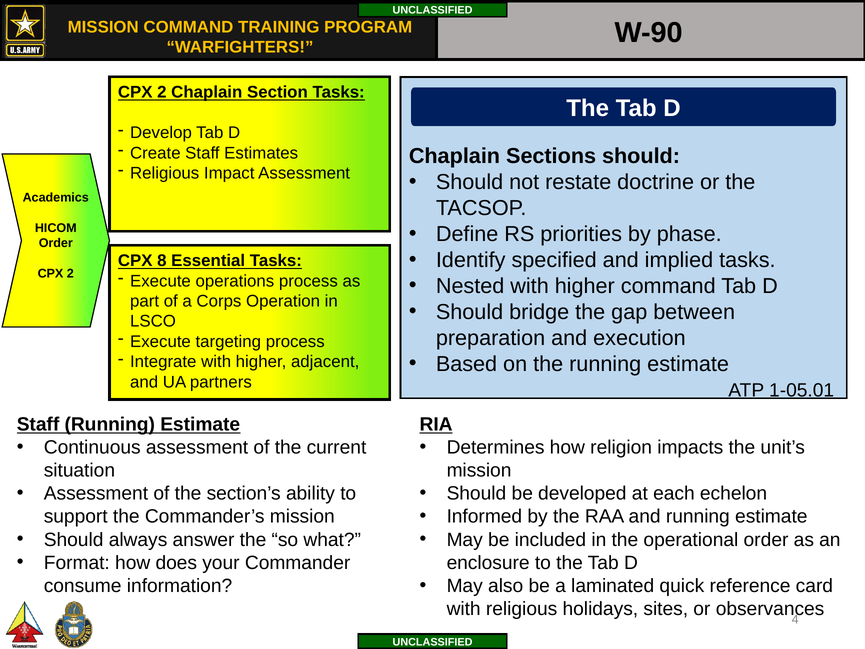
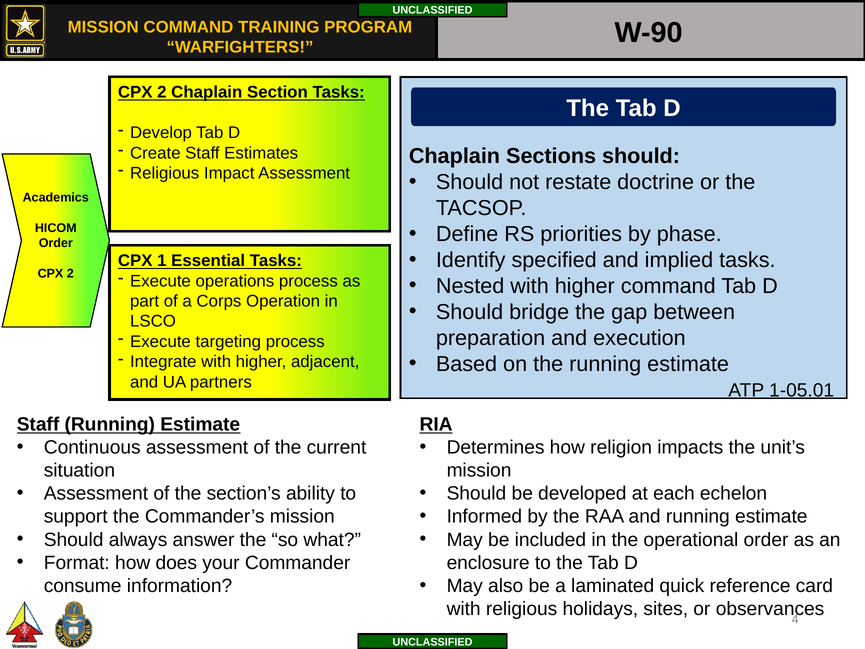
8: 8 -> 1
